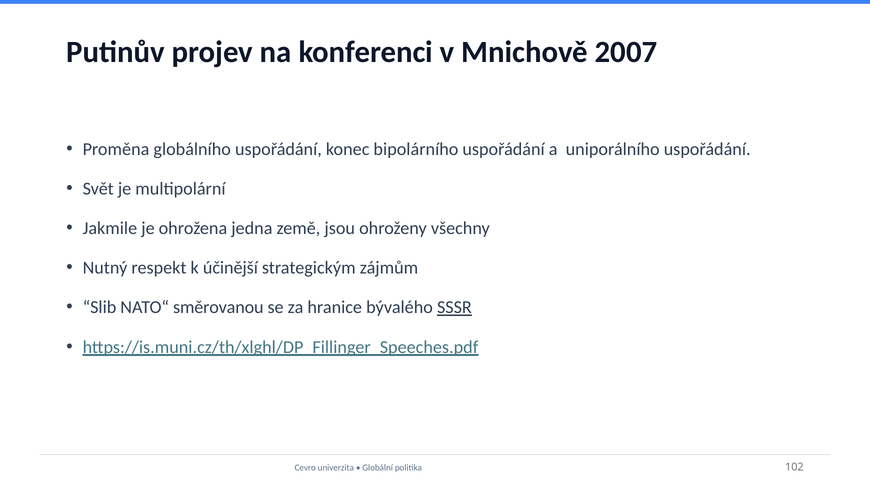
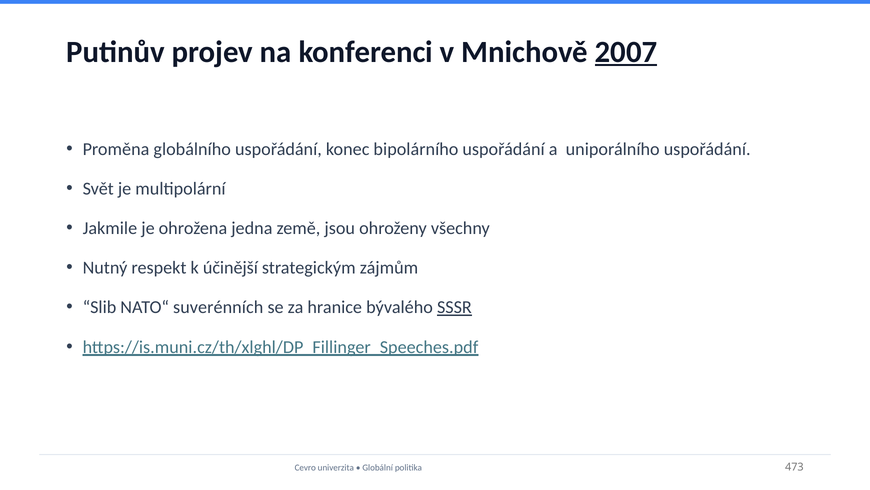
2007 underline: none -> present
směrovanou: směrovanou -> suverénních
102: 102 -> 473
